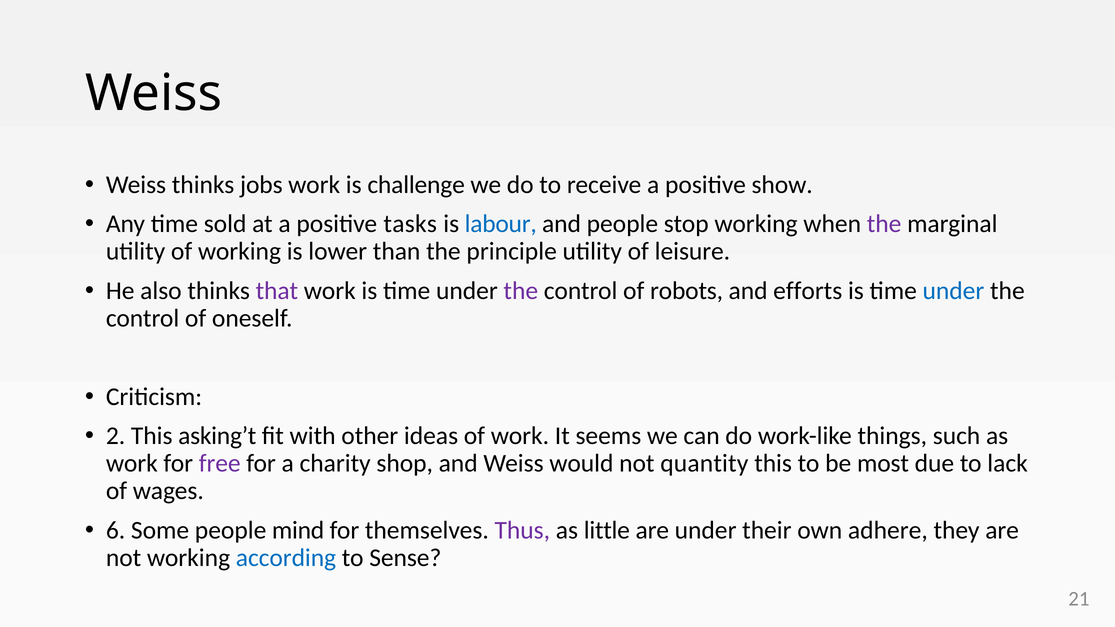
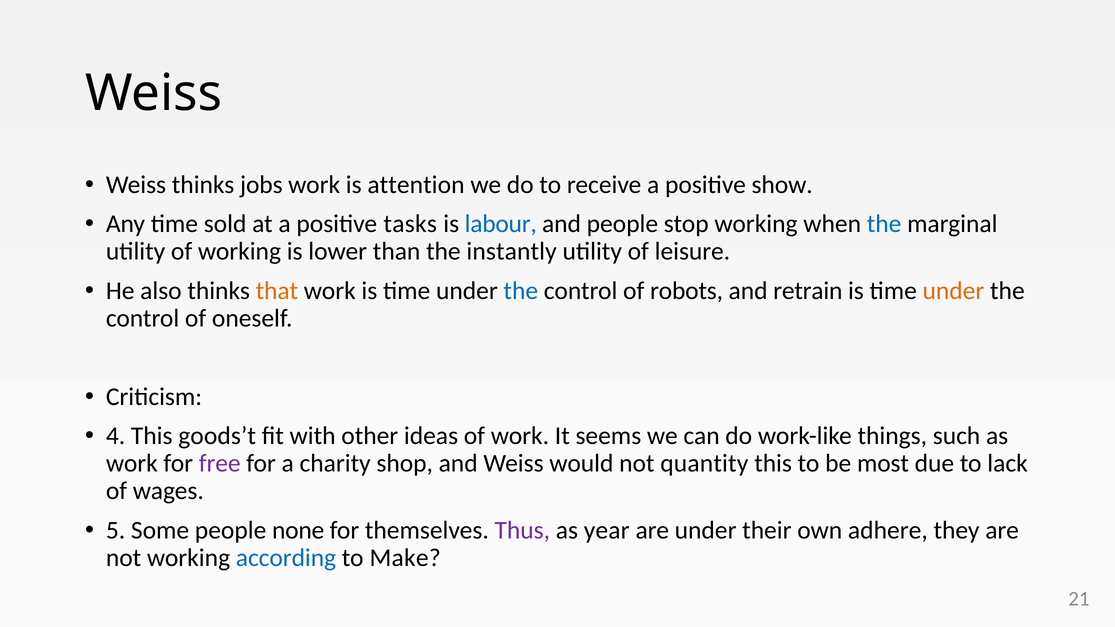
challenge: challenge -> attention
the at (884, 224) colour: purple -> blue
principle: principle -> instantly
that colour: purple -> orange
the at (521, 291) colour: purple -> blue
efforts: efforts -> retrain
under at (953, 291) colour: blue -> orange
2: 2 -> 4
asking’t: asking’t -> goods’t
6: 6 -> 5
mind: mind -> none
little: little -> year
Sense: Sense -> Make
